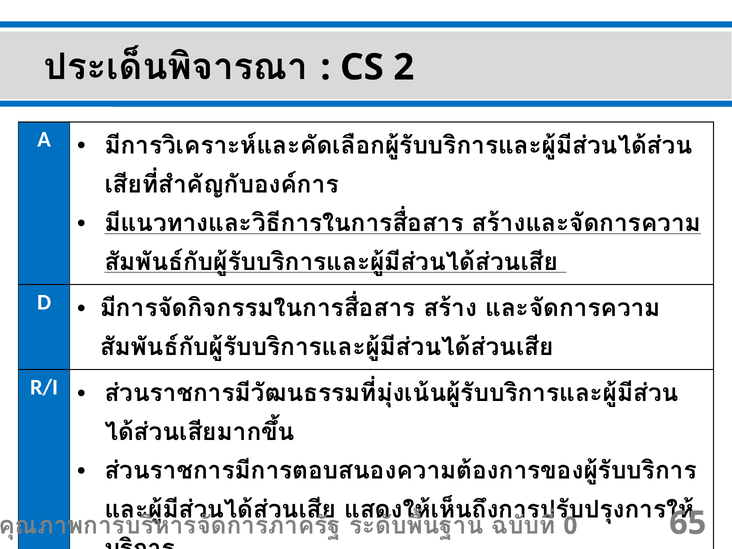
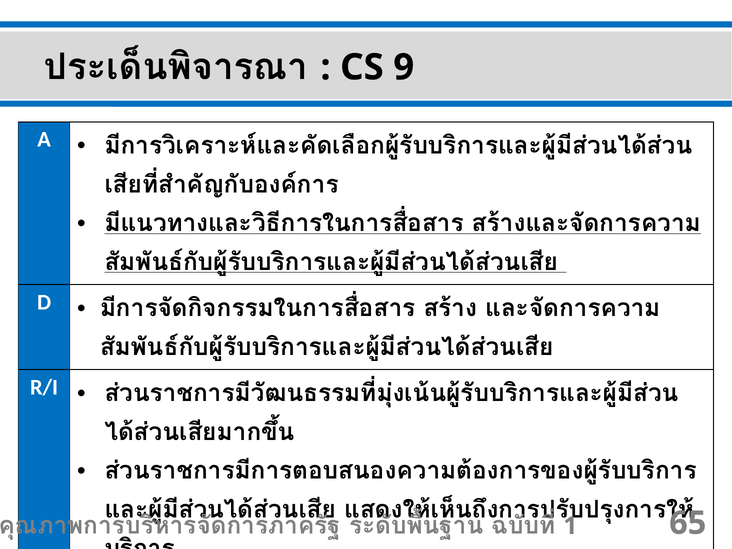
2: 2 -> 9
0: 0 -> 1
